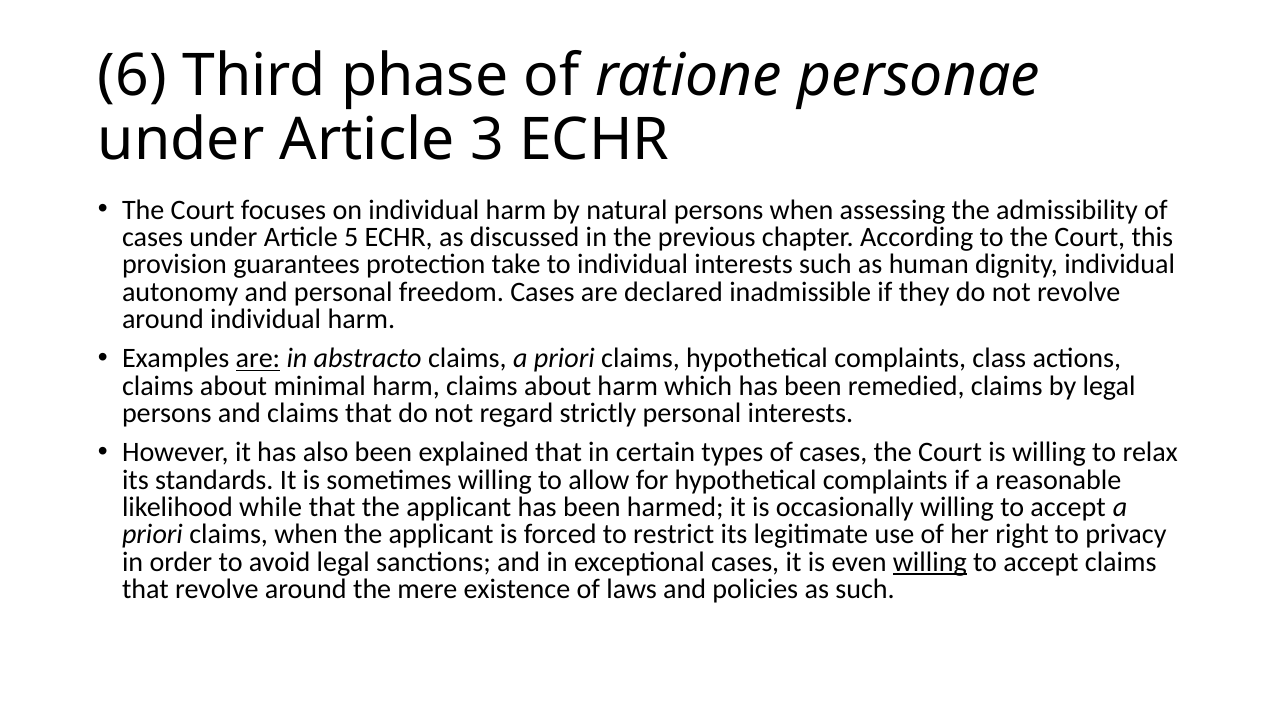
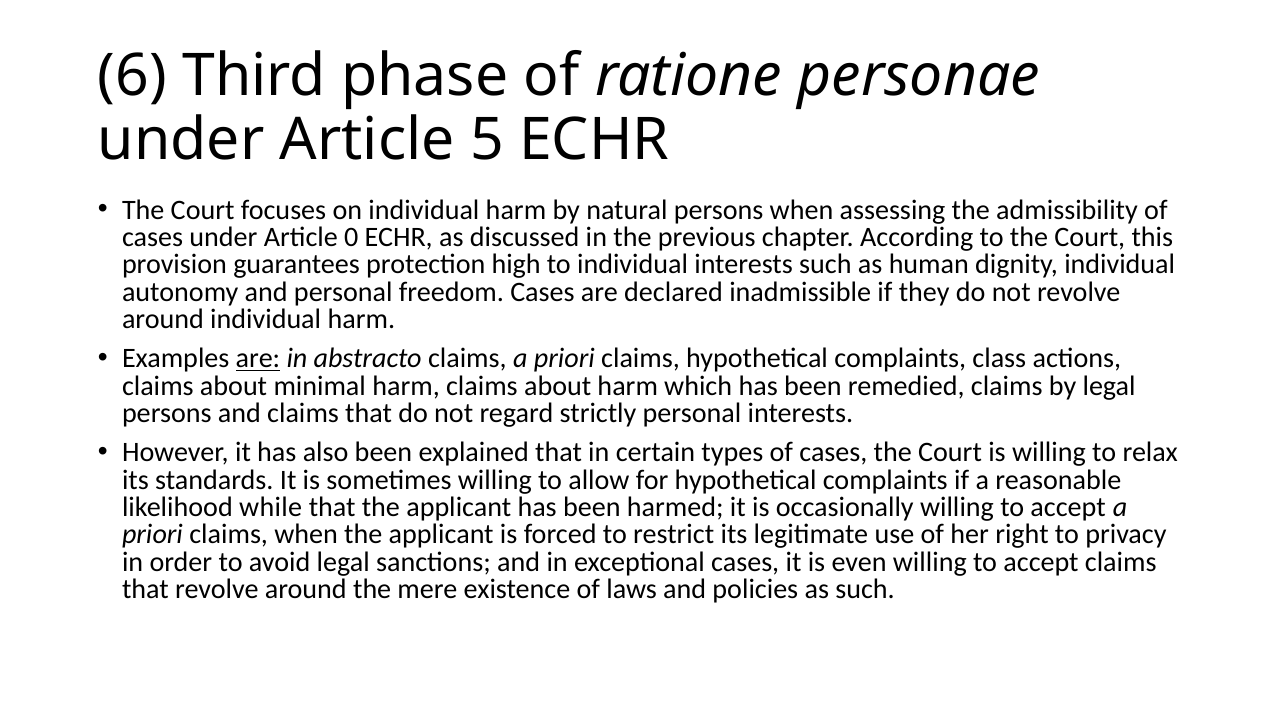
3: 3 -> 5
5: 5 -> 0
take: take -> high
willing at (930, 562) underline: present -> none
